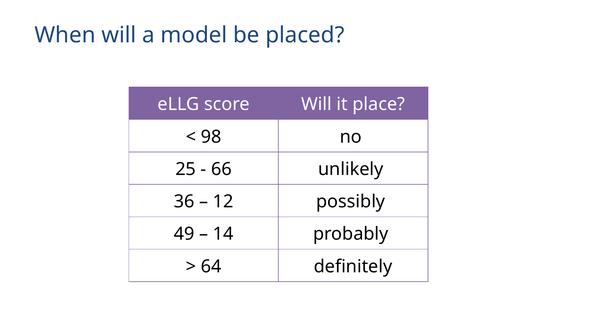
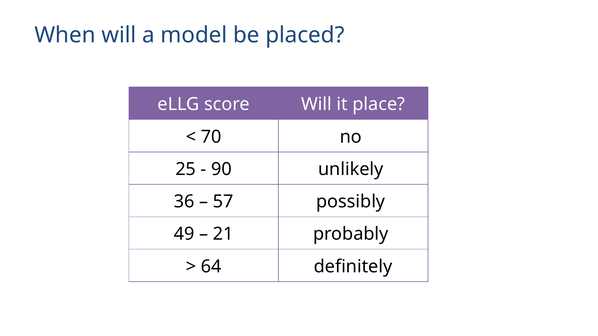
98: 98 -> 70
66: 66 -> 90
12: 12 -> 57
14: 14 -> 21
